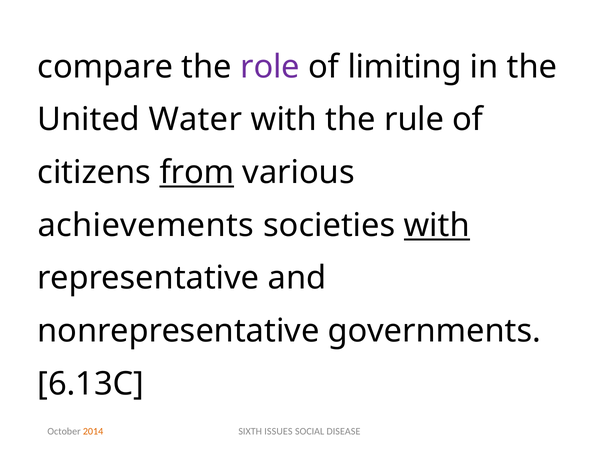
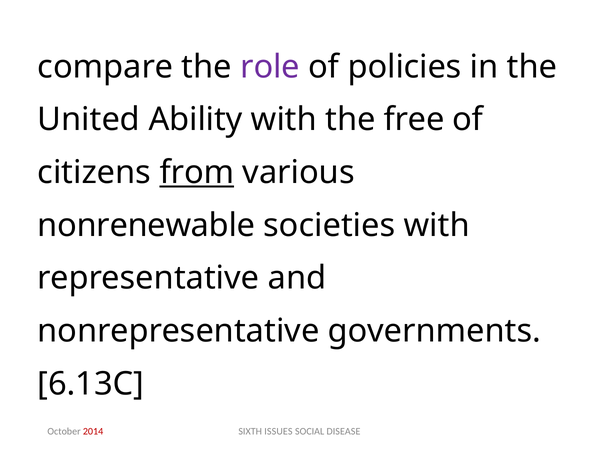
limiting: limiting -> policies
Water: Water -> Ability
rule: rule -> free
achievements: achievements -> nonrenewable
with at (437, 225) underline: present -> none
2014 colour: orange -> red
